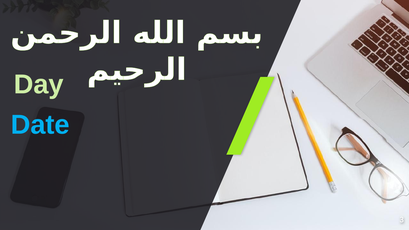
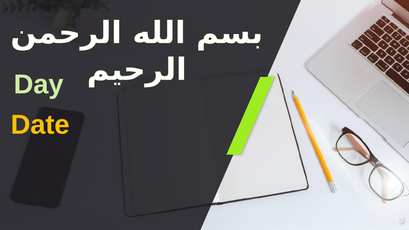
Date colour: light blue -> yellow
